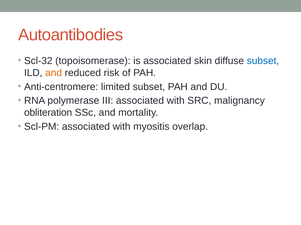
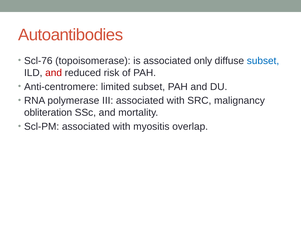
Scl-32: Scl-32 -> Scl-76
skin: skin -> only
and at (54, 73) colour: orange -> red
